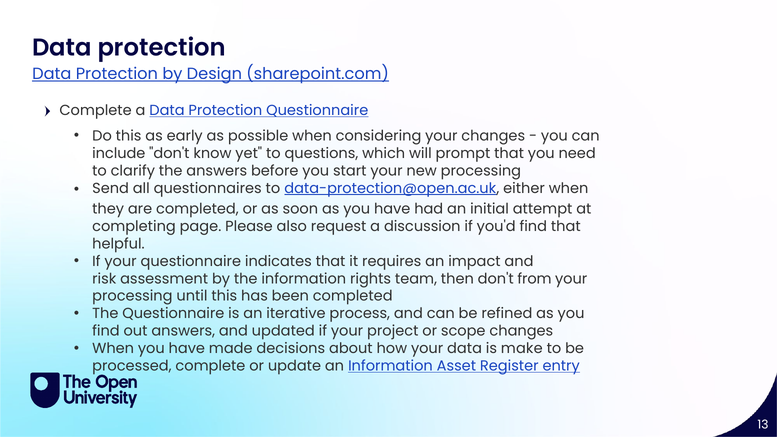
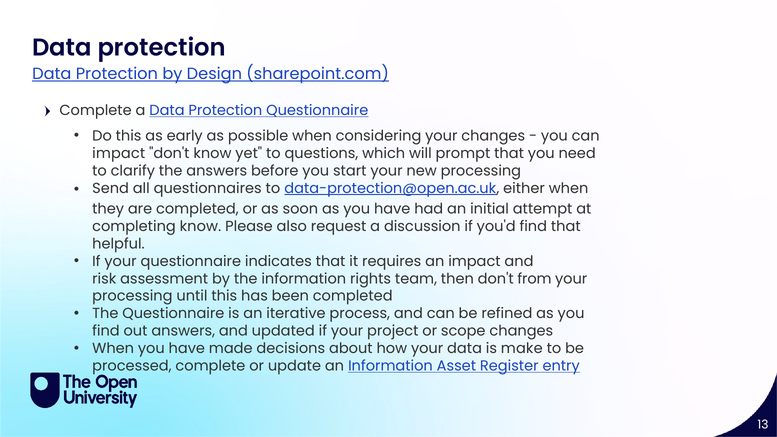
include at (119, 153): include -> impact
completing page: page -> know
